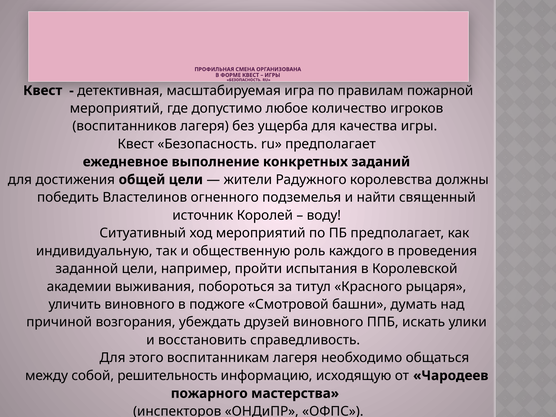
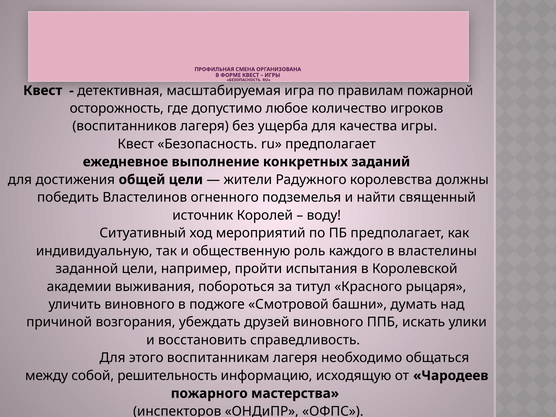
мероприятий at (117, 108): мероприятий -> осторожность
проведения: проведения -> властелины
